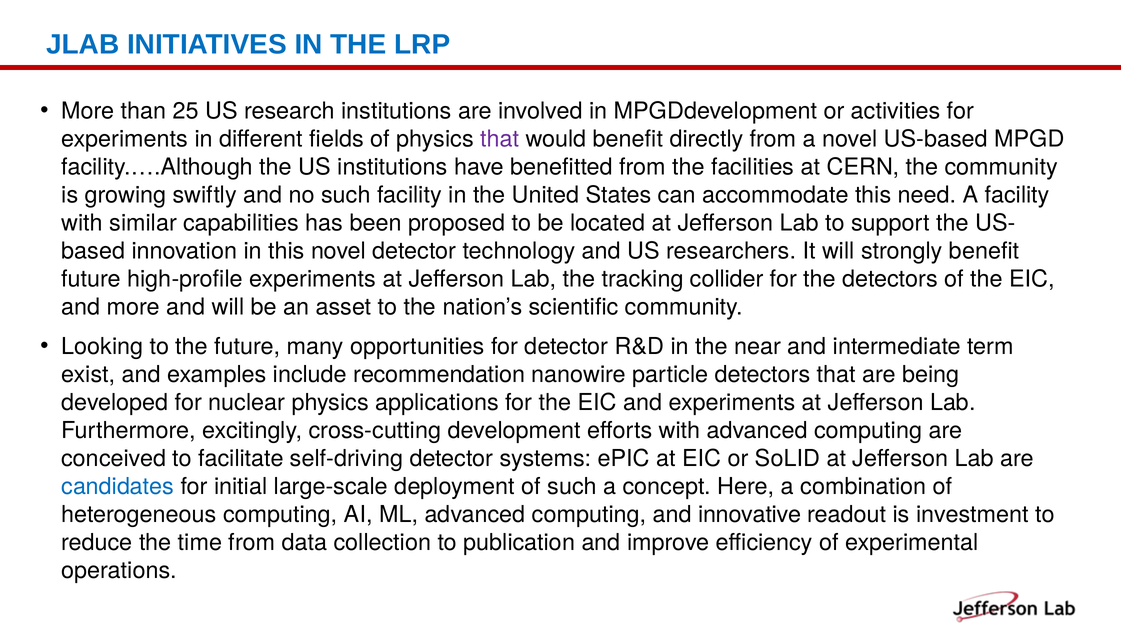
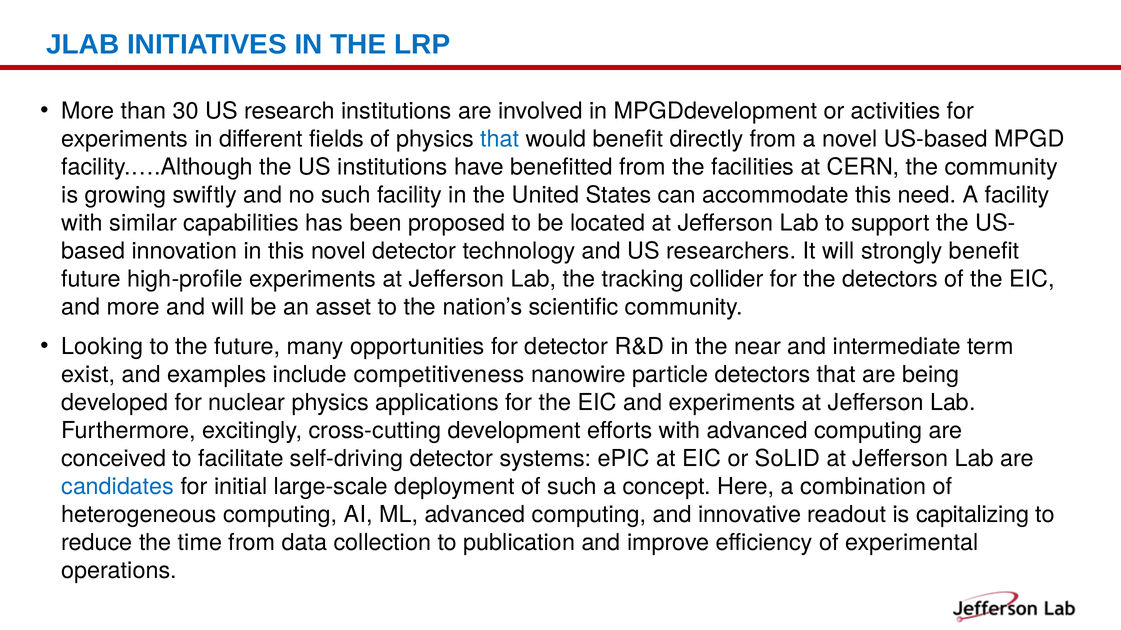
25: 25 -> 30
that at (500, 139) colour: purple -> blue
recommendation: recommendation -> competitiveness
investment: investment -> capitalizing
